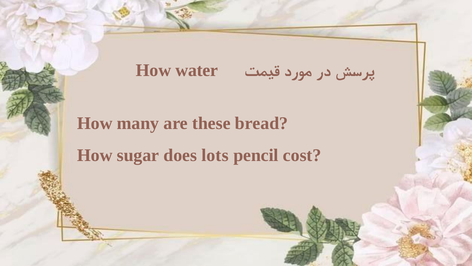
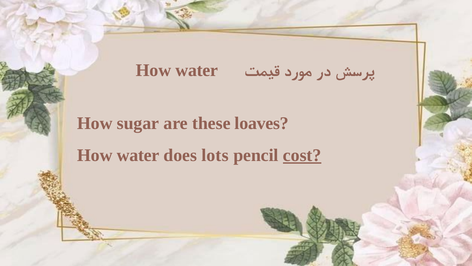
many: many -> sugar
bread: bread -> loaves
sugar at (138, 155): sugar -> water
cost underline: none -> present
